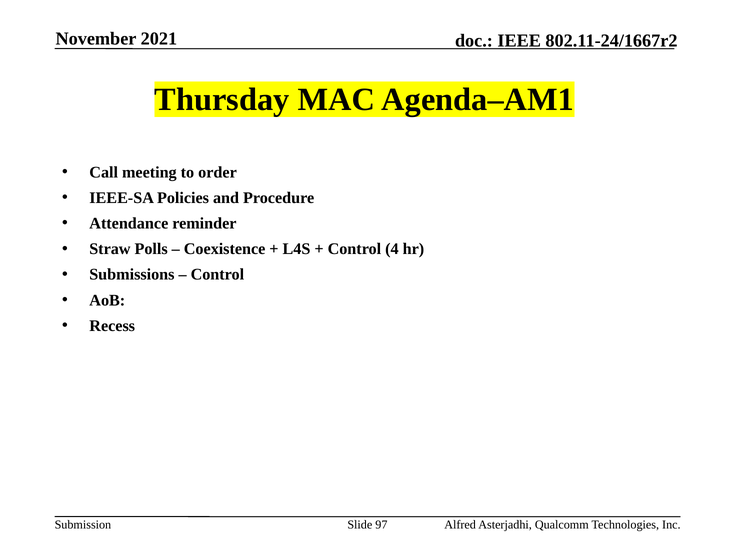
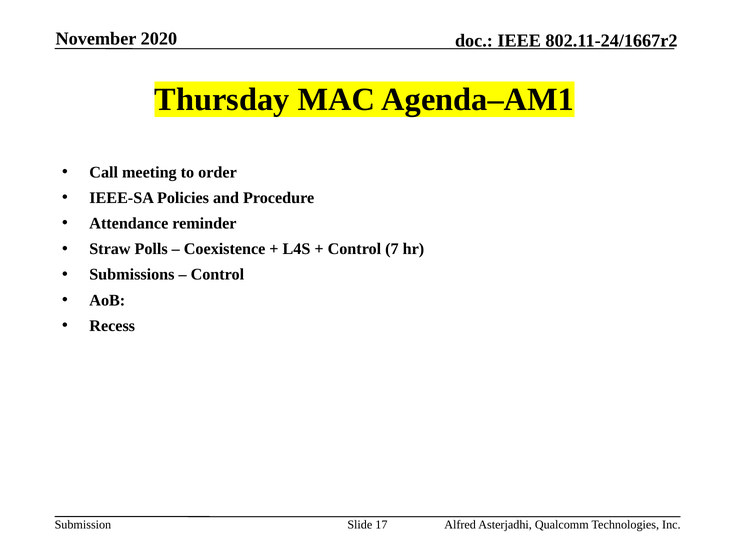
2021: 2021 -> 2020
4: 4 -> 7
97: 97 -> 17
